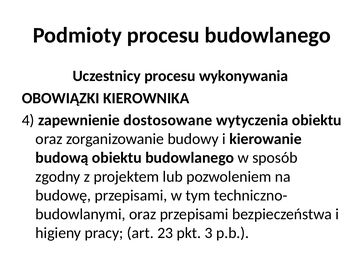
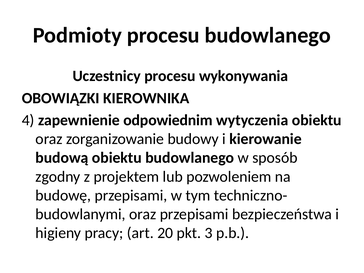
dostosowane: dostosowane -> odpowiednim
23: 23 -> 20
